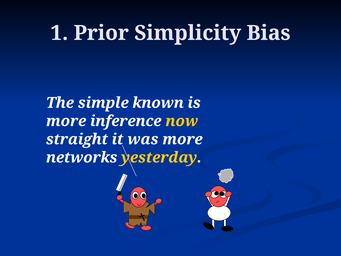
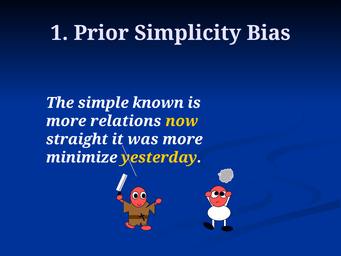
inference: inference -> relations
networks: networks -> minimize
